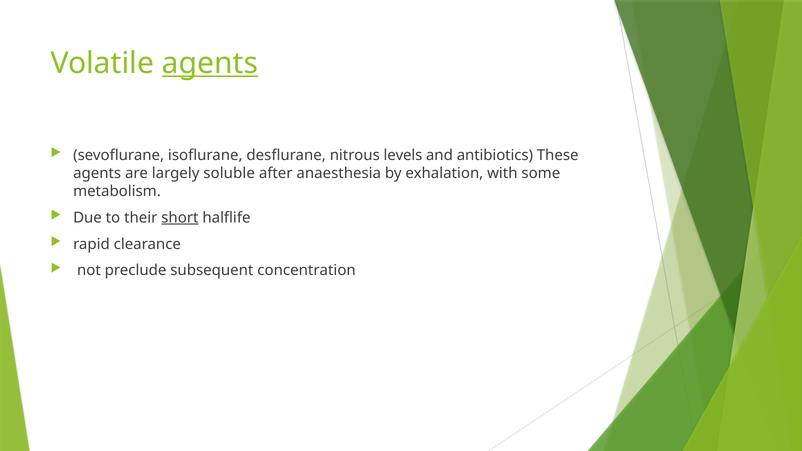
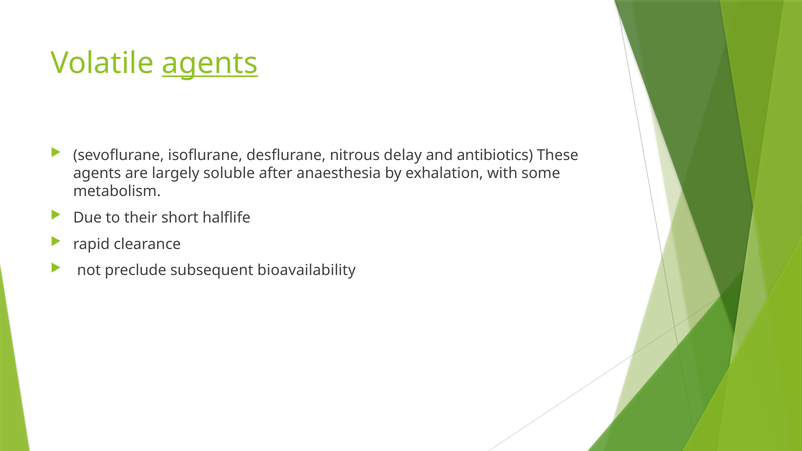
levels: levels -> delay
short underline: present -> none
concentration: concentration -> bioavailability
